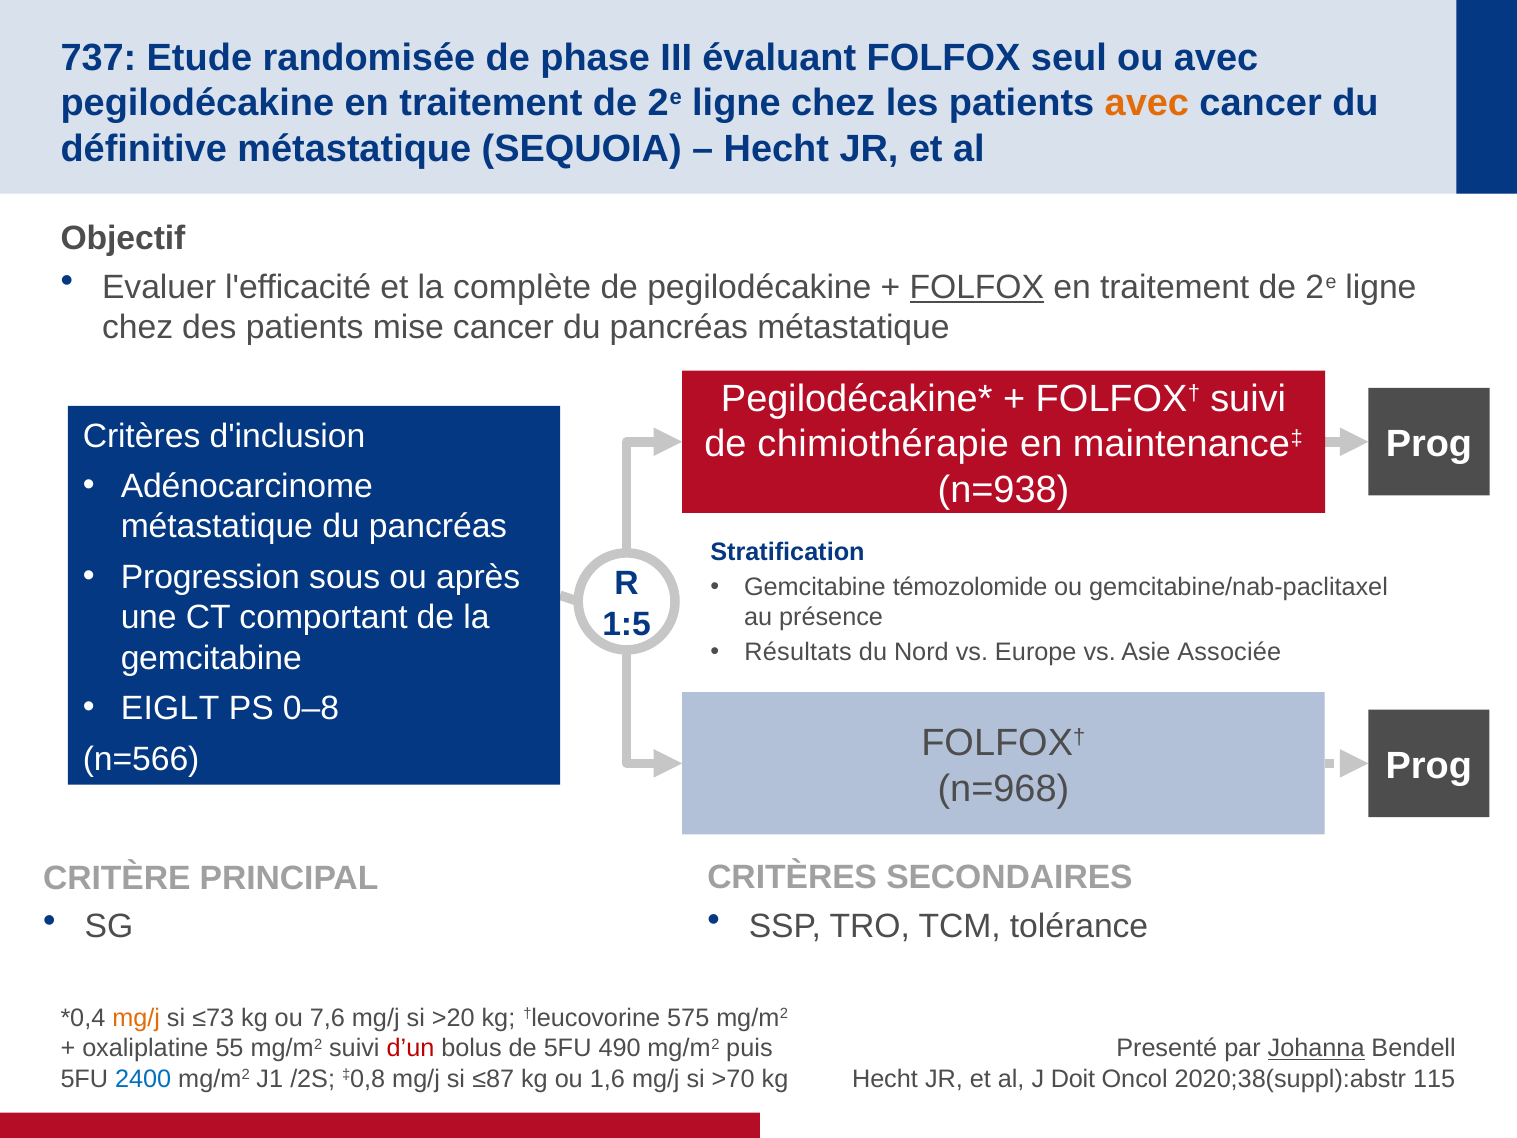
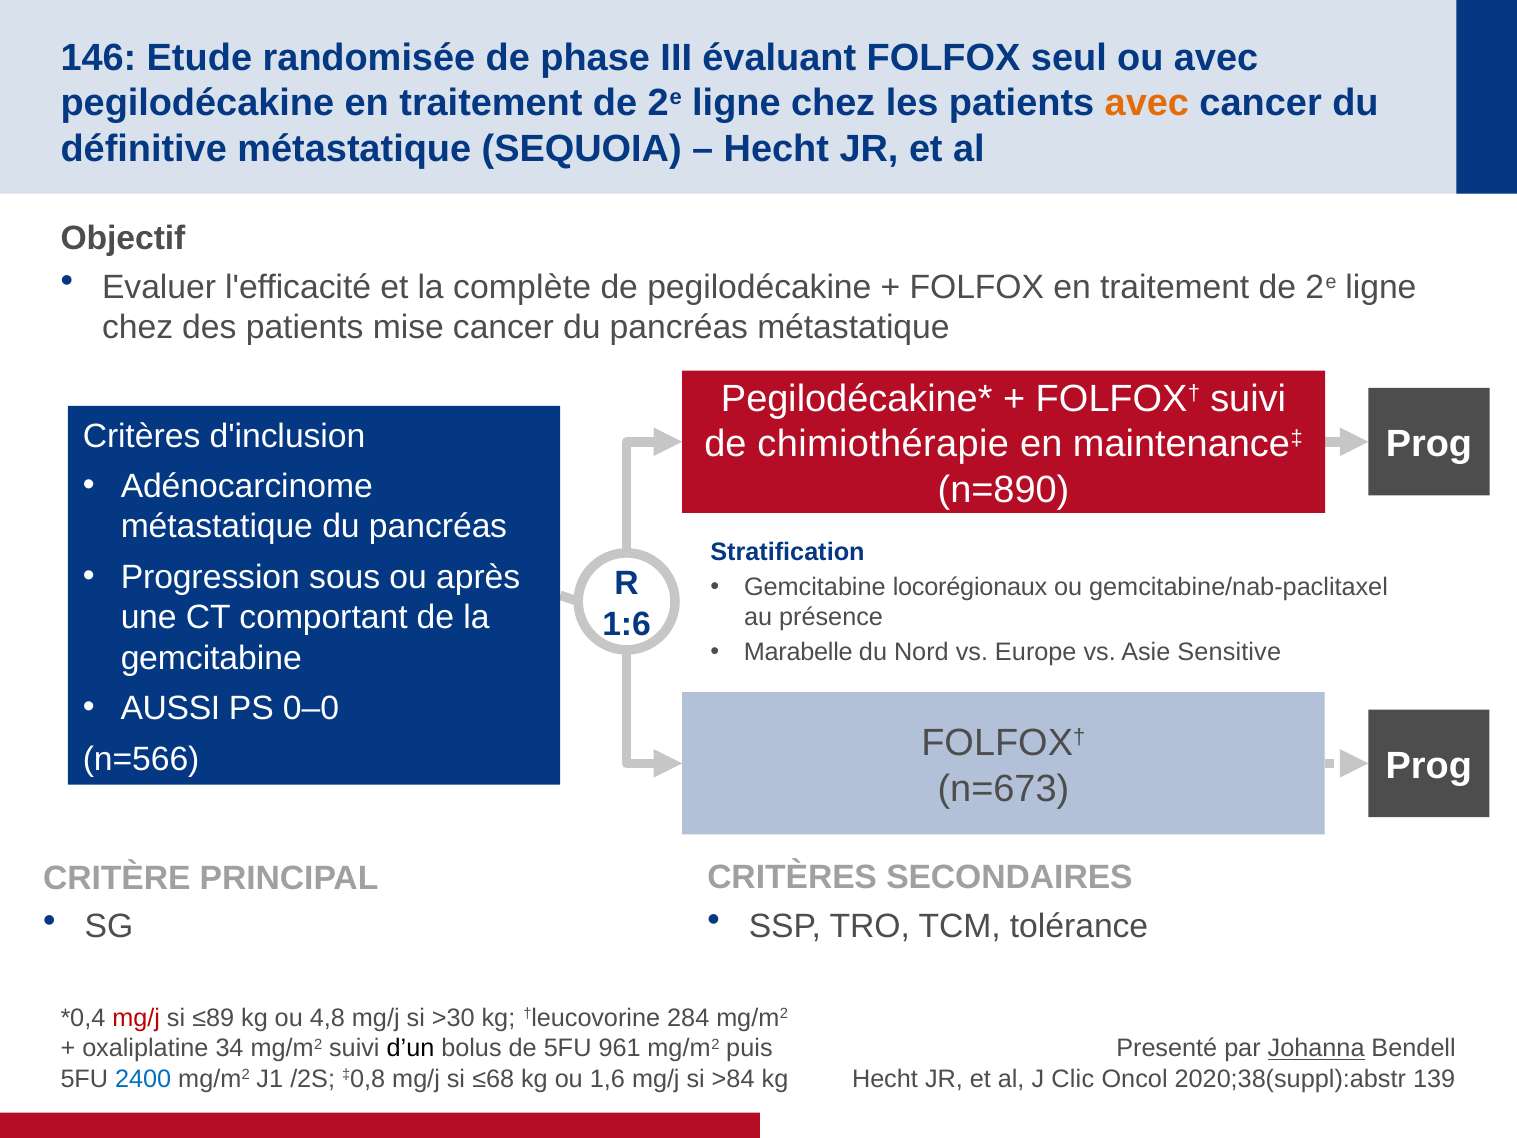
737: 737 -> 146
FOLFOX at (977, 287) underline: present -> none
n=938: n=938 -> n=890
témozolomide: témozolomide -> locorégionaux
1:5: 1:5 -> 1:6
Résultats: Résultats -> Marabelle
Associée: Associée -> Sensitive
EIGLT: EIGLT -> AUSSI
0–8: 0–8 -> 0–0
n=968: n=968 -> n=673
mg/j at (136, 1018) colour: orange -> red
≤73: ≤73 -> ≤89
7,6: 7,6 -> 4,8
>20: >20 -> >30
575: 575 -> 284
55: 55 -> 34
d’un colour: red -> black
490: 490 -> 961
≤87: ≤87 -> ≤68
>70: >70 -> >84
Doit: Doit -> Clic
115: 115 -> 139
